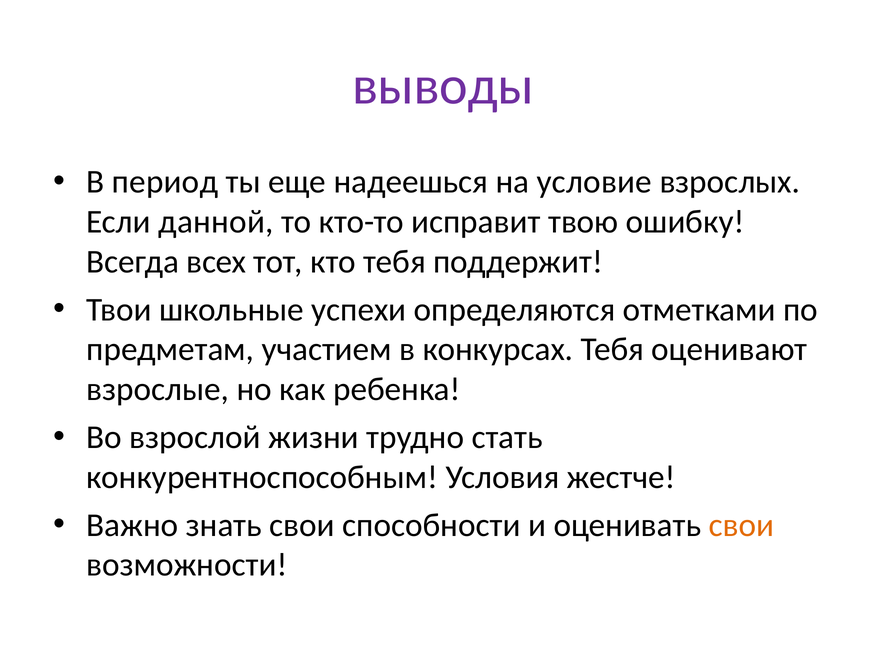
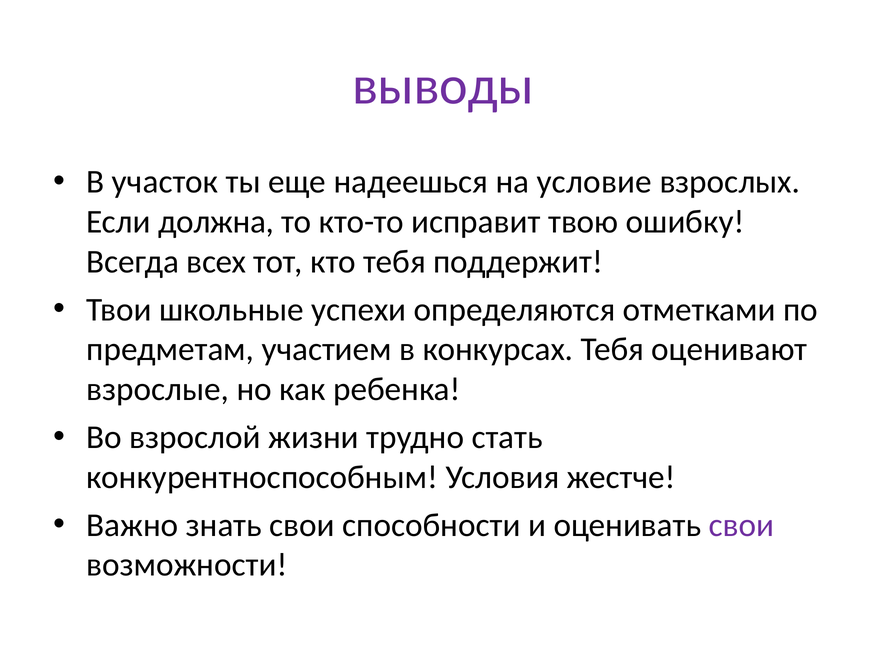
период: период -> участок
данной: данной -> должна
свои at (741, 525) colour: orange -> purple
